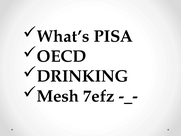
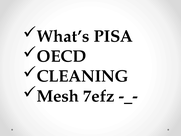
DRINKING: DRINKING -> CLEANING
